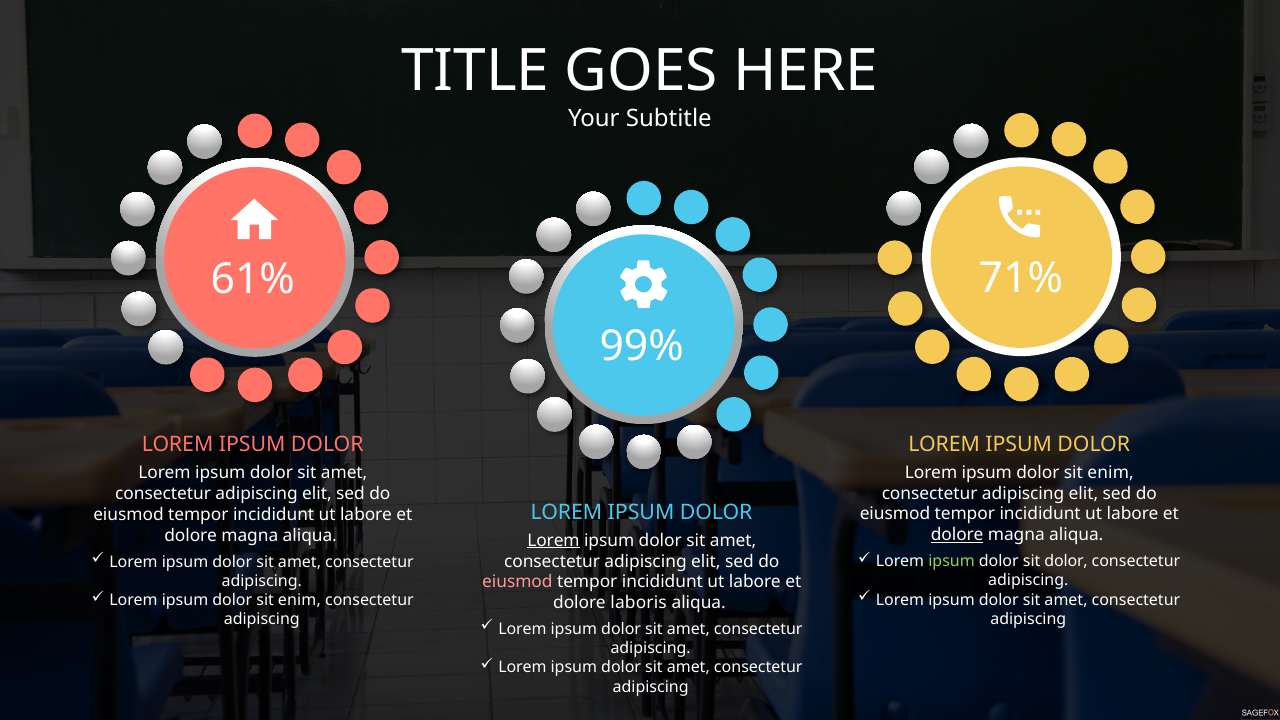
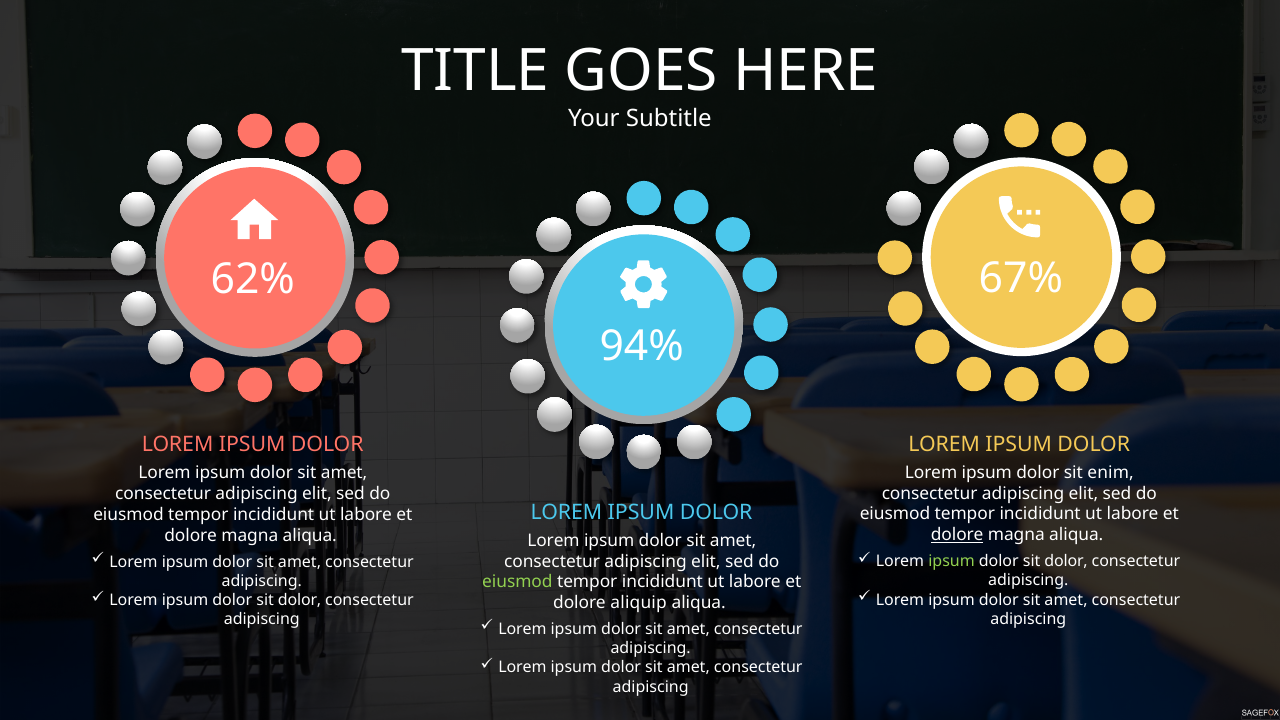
71%: 71% -> 67%
61%: 61% -> 62%
99%: 99% -> 94%
Lorem at (553, 540) underline: present -> none
eiusmod at (517, 582) colour: pink -> light green
enim at (299, 600): enim -> dolor
laboris: laboris -> aliquip
